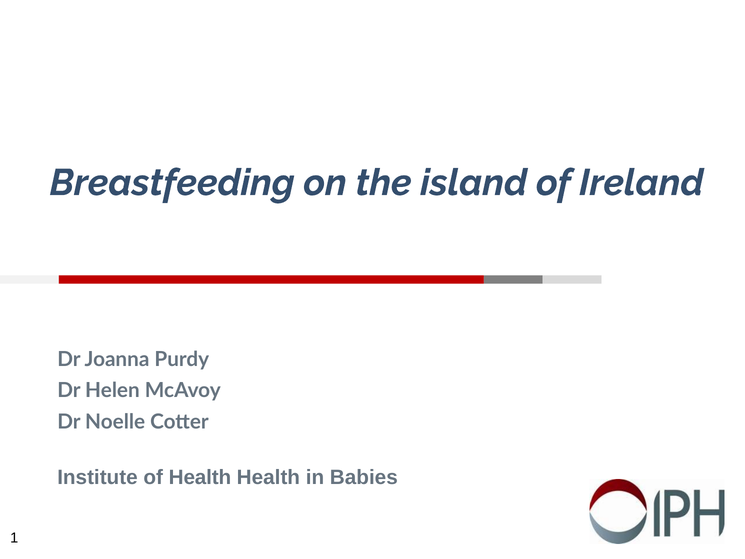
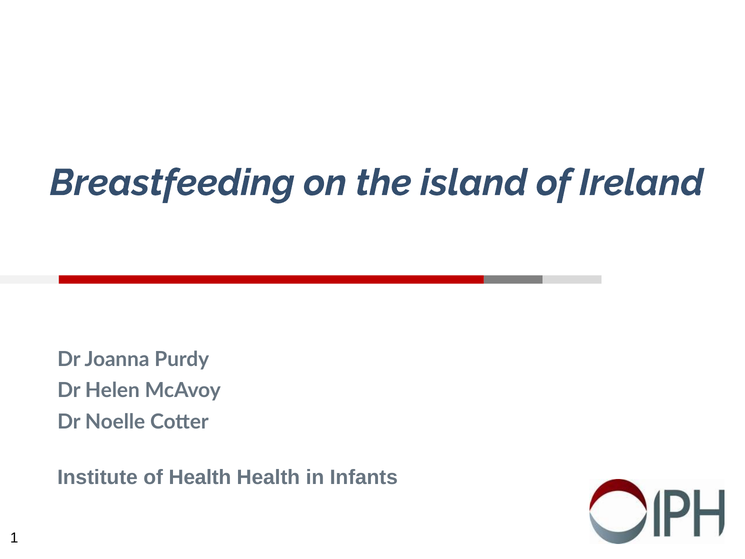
Babies: Babies -> Infants
